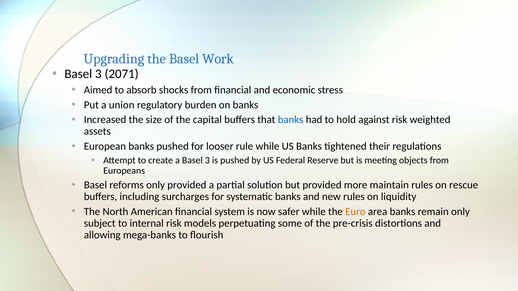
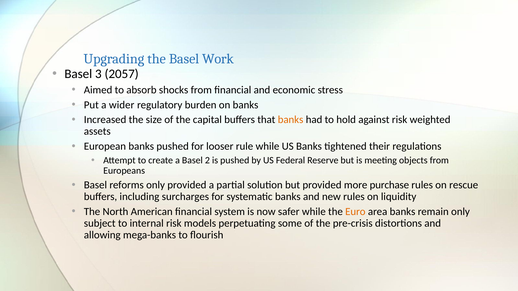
2071: 2071 -> 2057
union: union -> wider
banks at (291, 120) colour: blue -> orange
a Basel 3: 3 -> 2
maintain: maintain -> purchase
